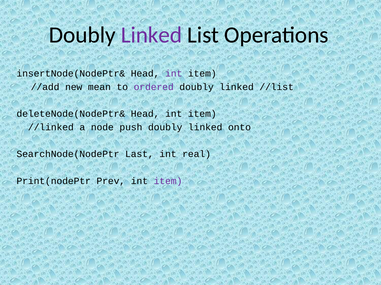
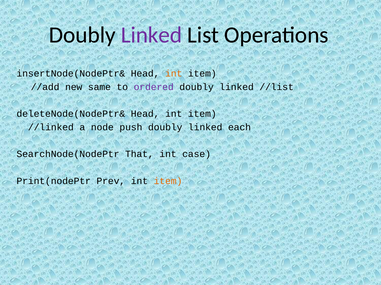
int at (174, 74) colour: purple -> orange
mean: mean -> same
onto: onto -> each
Last: Last -> That
real: real -> case
item at (168, 181) colour: purple -> orange
